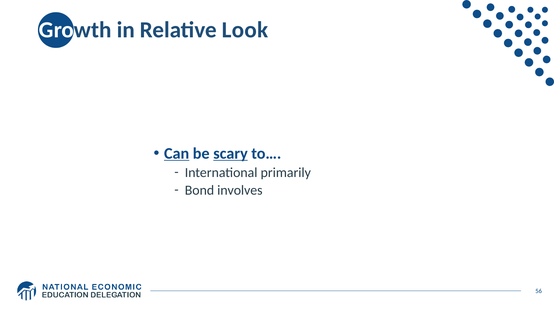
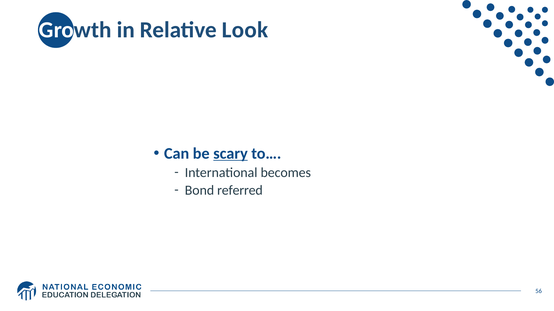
Can underline: present -> none
primarily: primarily -> becomes
involves: involves -> referred
